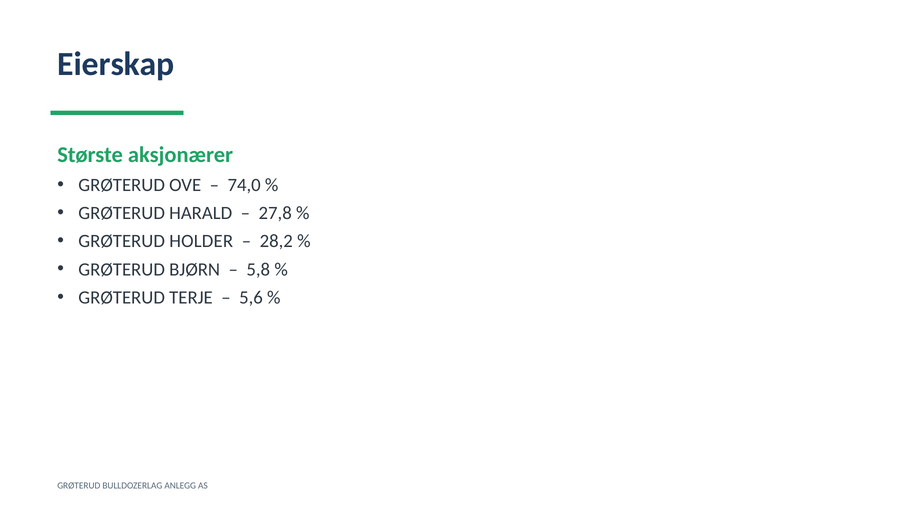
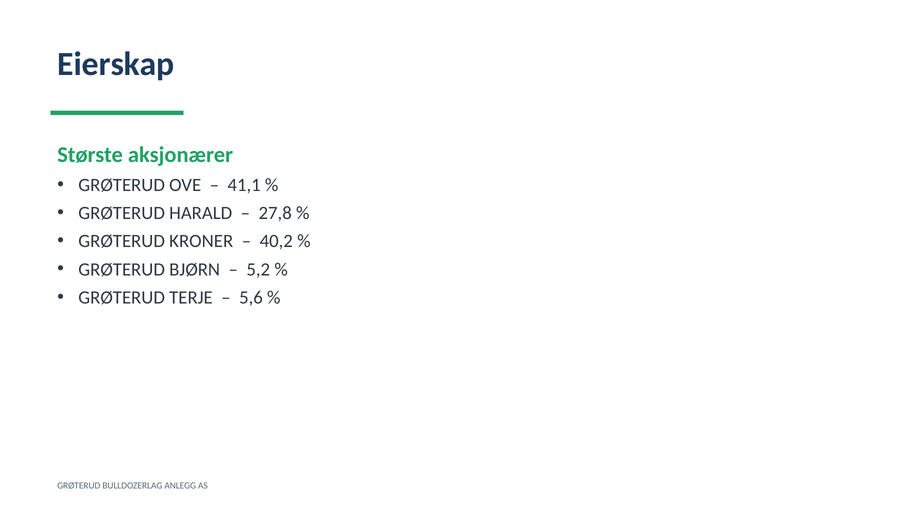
74,0: 74,0 -> 41,1
HOLDER: HOLDER -> KRONER
28,2: 28,2 -> 40,2
5,8: 5,8 -> 5,2
